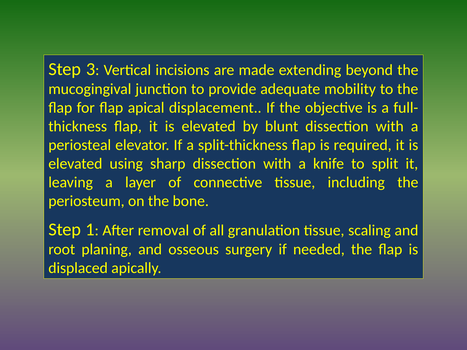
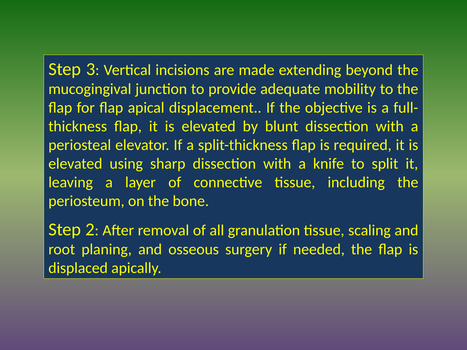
1: 1 -> 2
